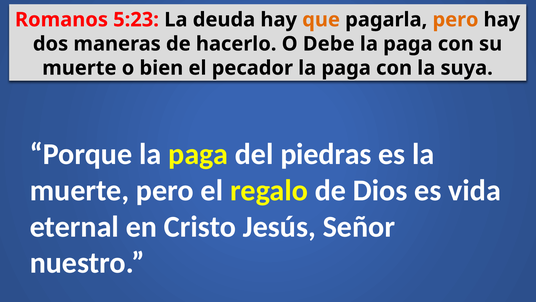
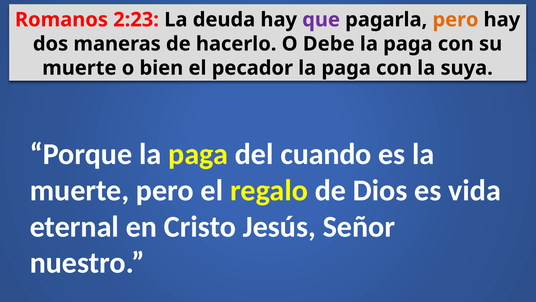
5:23: 5:23 -> 2:23
que colour: orange -> purple
piedras: piedras -> cuando
